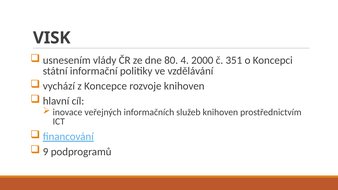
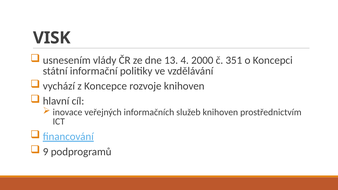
80: 80 -> 13
